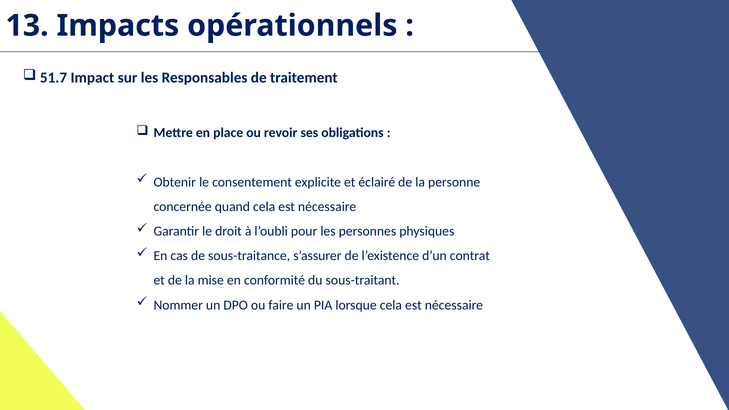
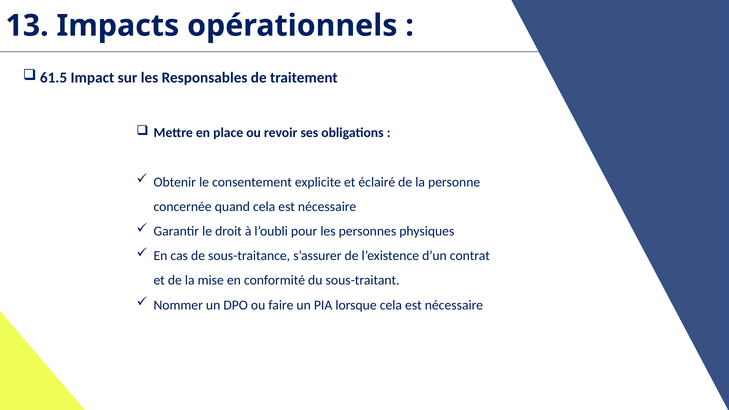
51.7: 51.7 -> 61.5
